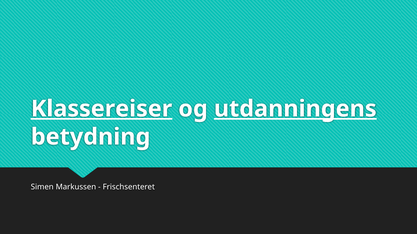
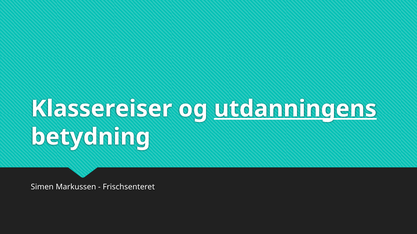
Klassereiser underline: present -> none
